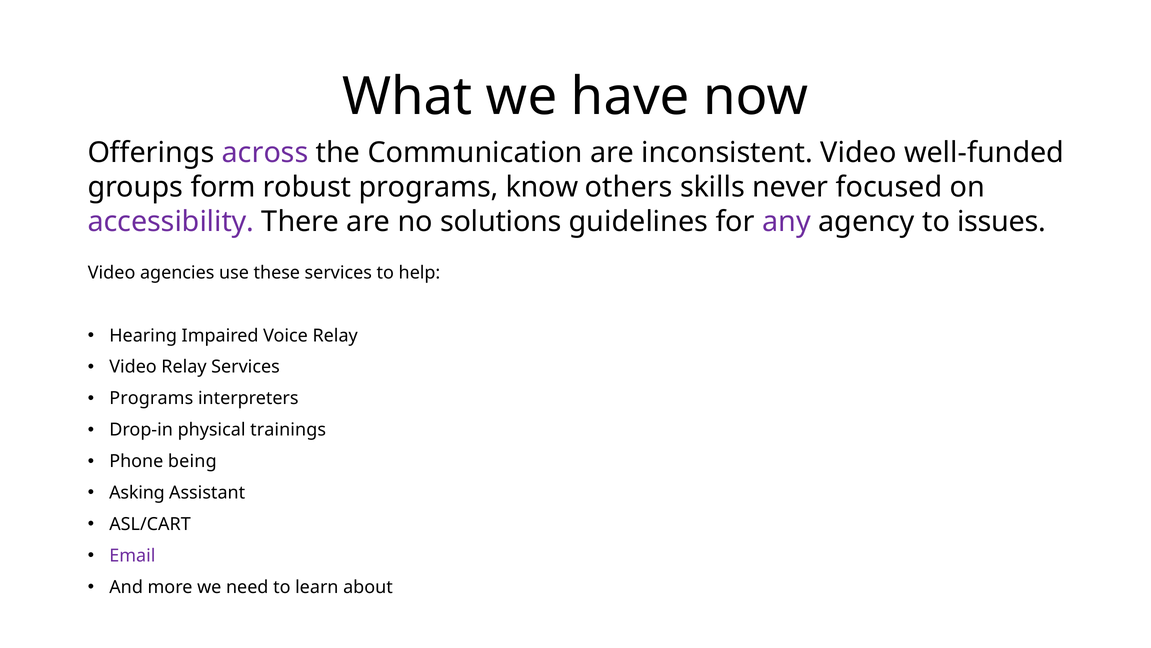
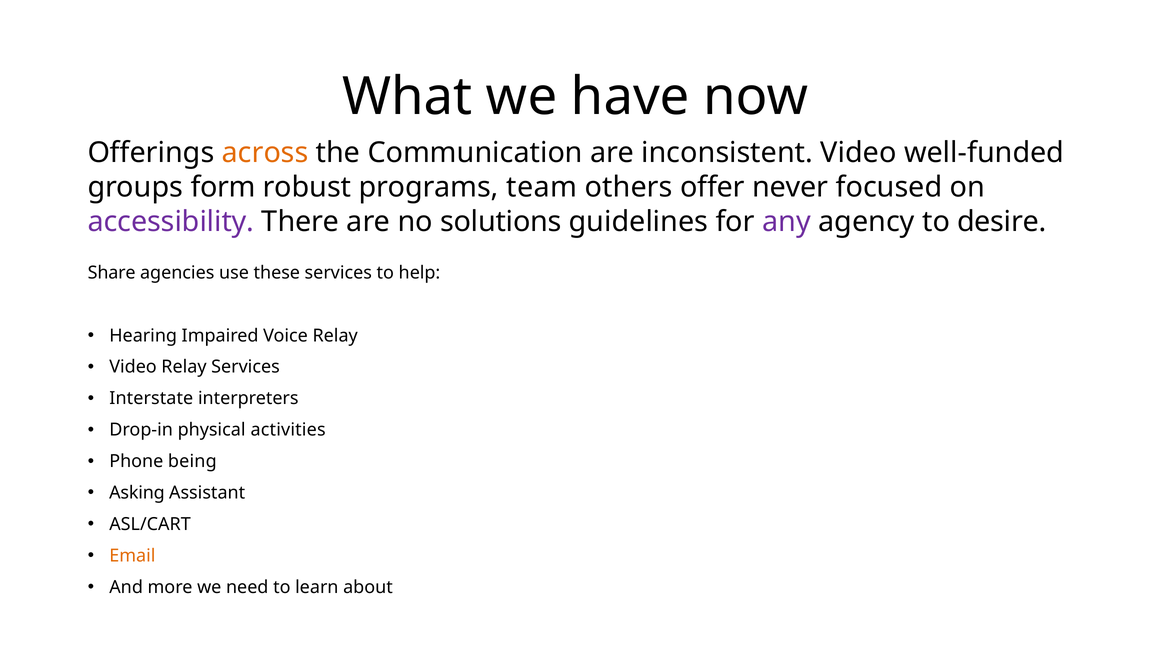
across colour: purple -> orange
know: know -> team
skills: skills -> offer
issues: issues -> desire
Video at (112, 272): Video -> Share
Programs at (151, 398): Programs -> Interstate
trainings: trainings -> activities
Email colour: purple -> orange
